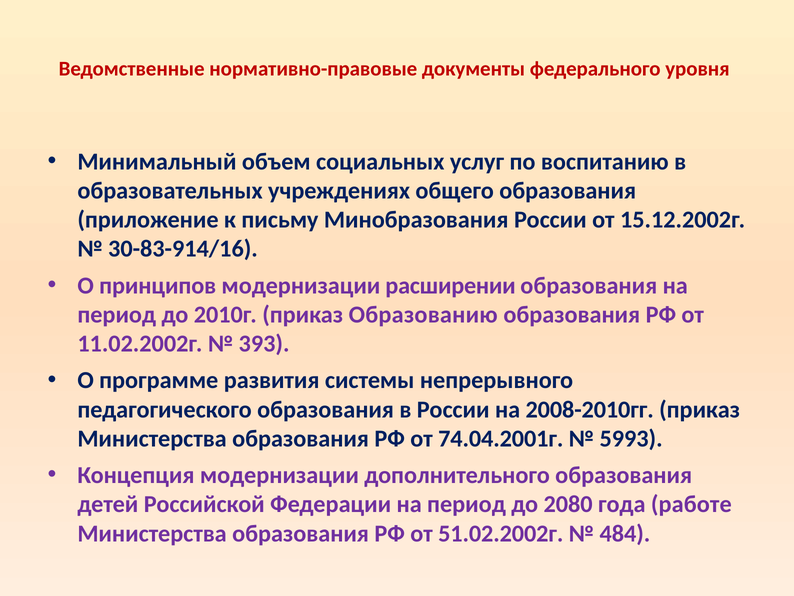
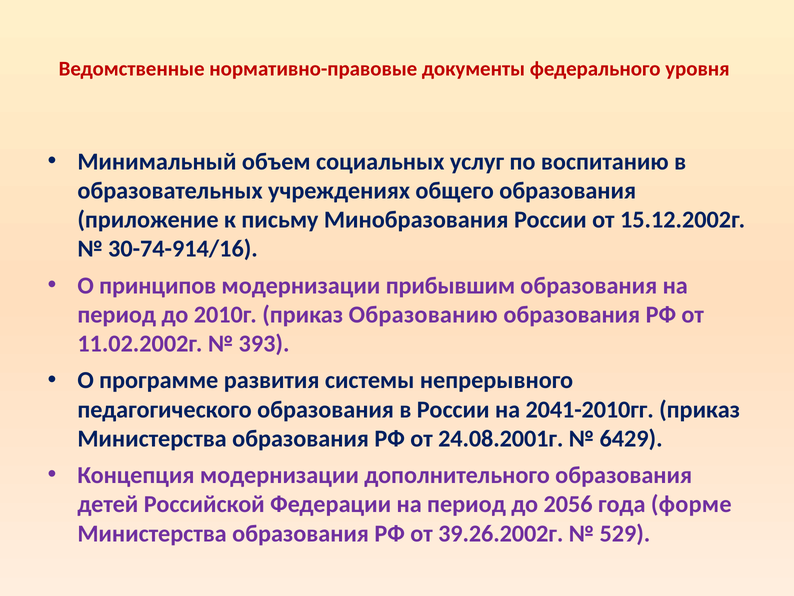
30-83-914/16: 30-83-914/16 -> 30-74-914/16
расширении: расширении -> прибывшим
2008-2010гг: 2008-2010гг -> 2041-2010гг
74.04.2001г: 74.04.2001г -> 24.08.2001г
5993: 5993 -> 6429
2080: 2080 -> 2056
работе: работе -> форме
51.02.2002г: 51.02.2002г -> 39.26.2002г
484: 484 -> 529
